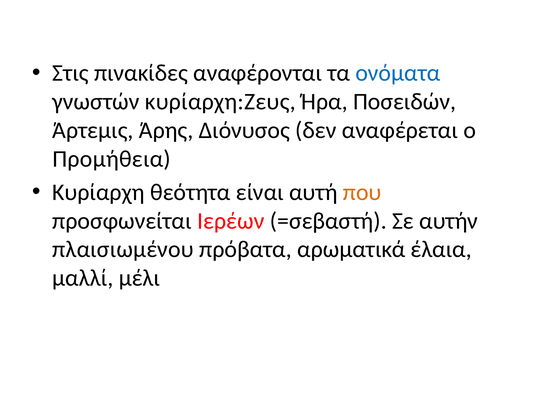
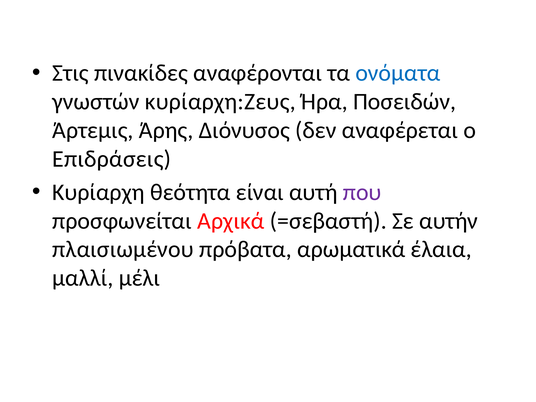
Προμήθεια: Προμήθεια -> Επιδράσεις
που colour: orange -> purple
Ιερέων: Ιερέων -> Αρχικά
